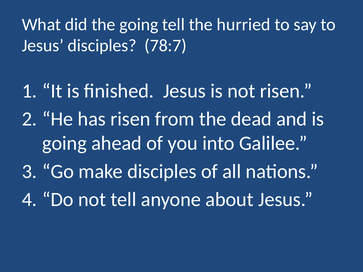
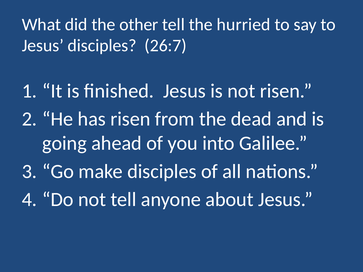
the going: going -> other
78:7: 78:7 -> 26:7
